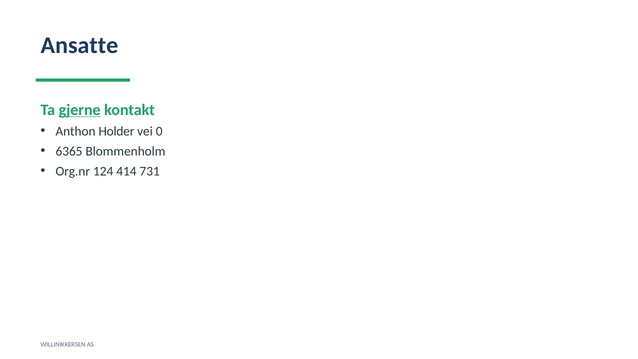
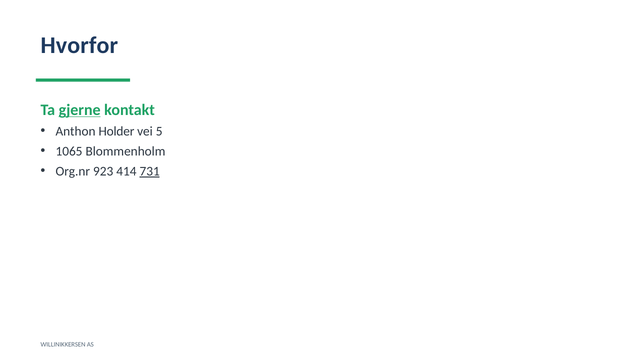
Ansatte: Ansatte -> Hvorfor
0: 0 -> 5
6365: 6365 -> 1065
124: 124 -> 923
731 underline: none -> present
